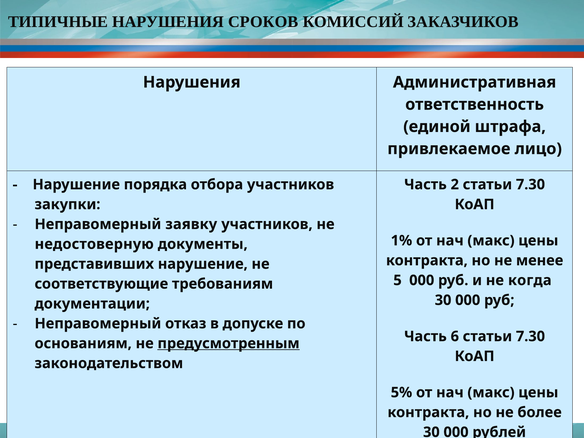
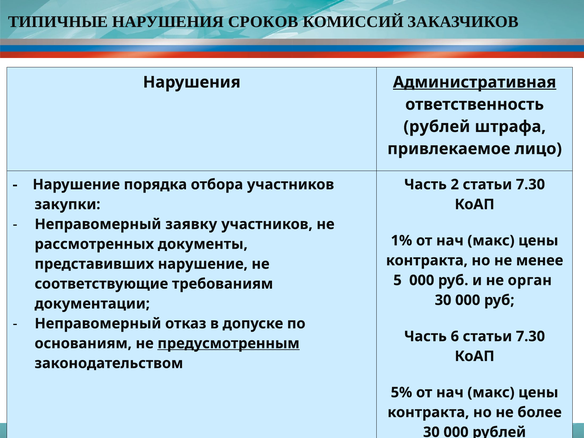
Административная underline: none -> present
единой at (437, 127): единой -> рублей
недостоверную: недостоверную -> рассмотренных
когда: когда -> орган
